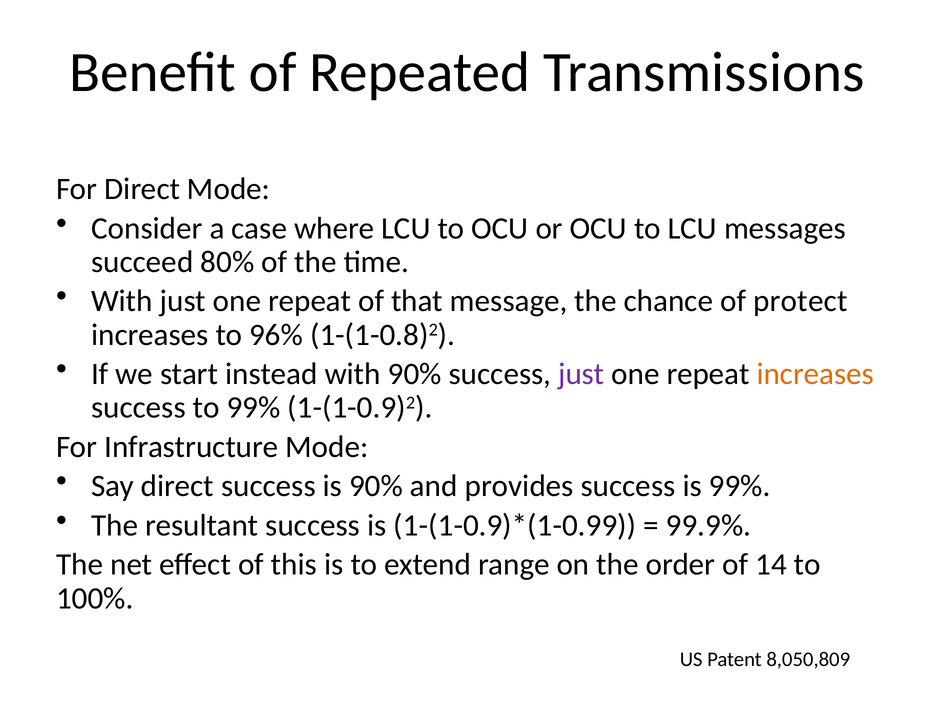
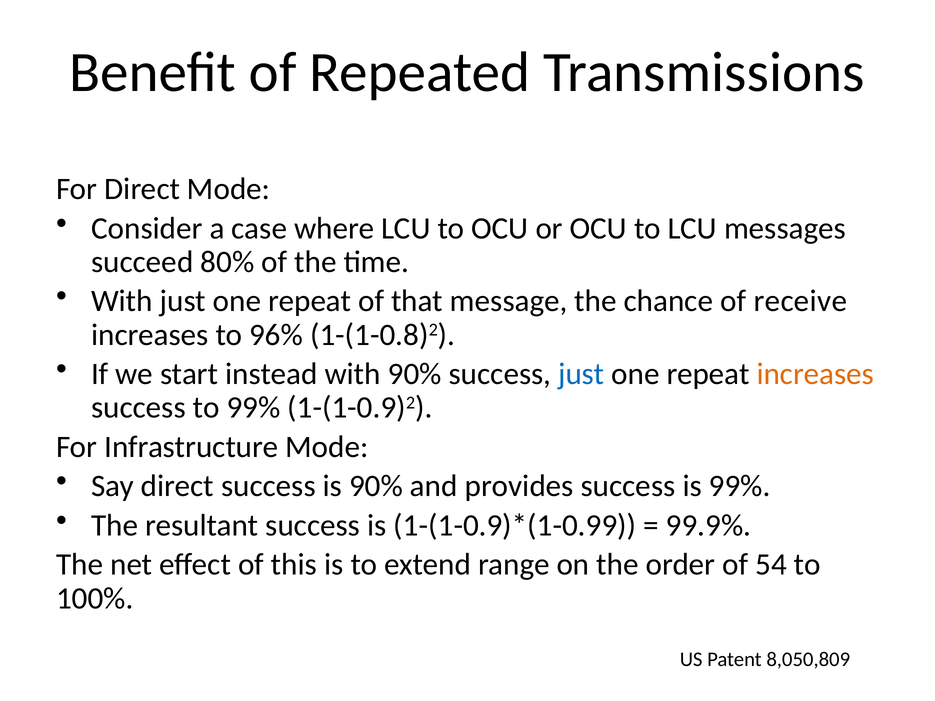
protect: protect -> receive
just at (581, 374) colour: purple -> blue
14: 14 -> 54
